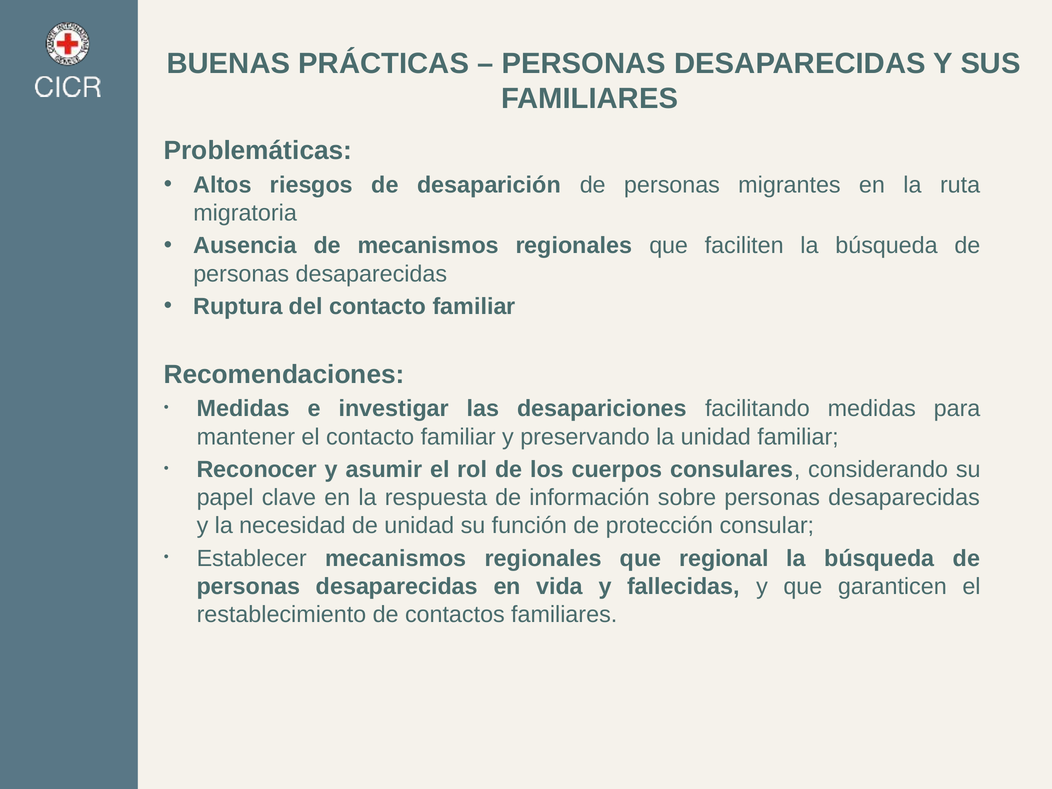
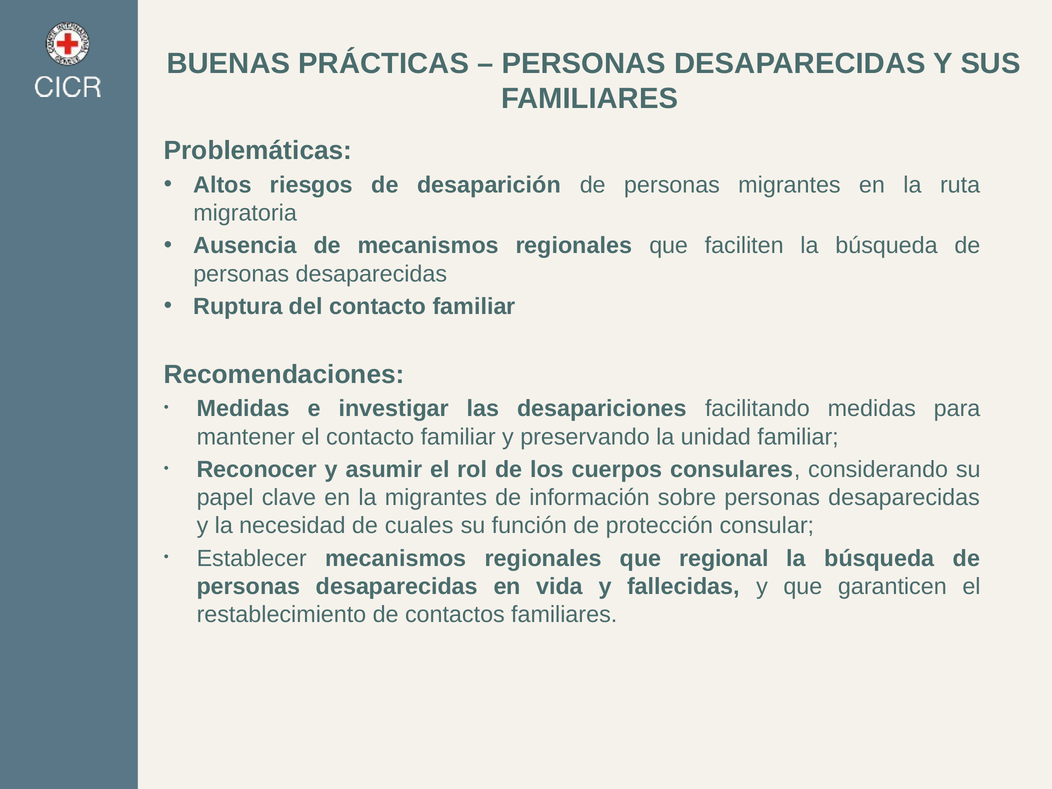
la respuesta: respuesta -> migrantes
de unidad: unidad -> cuales
